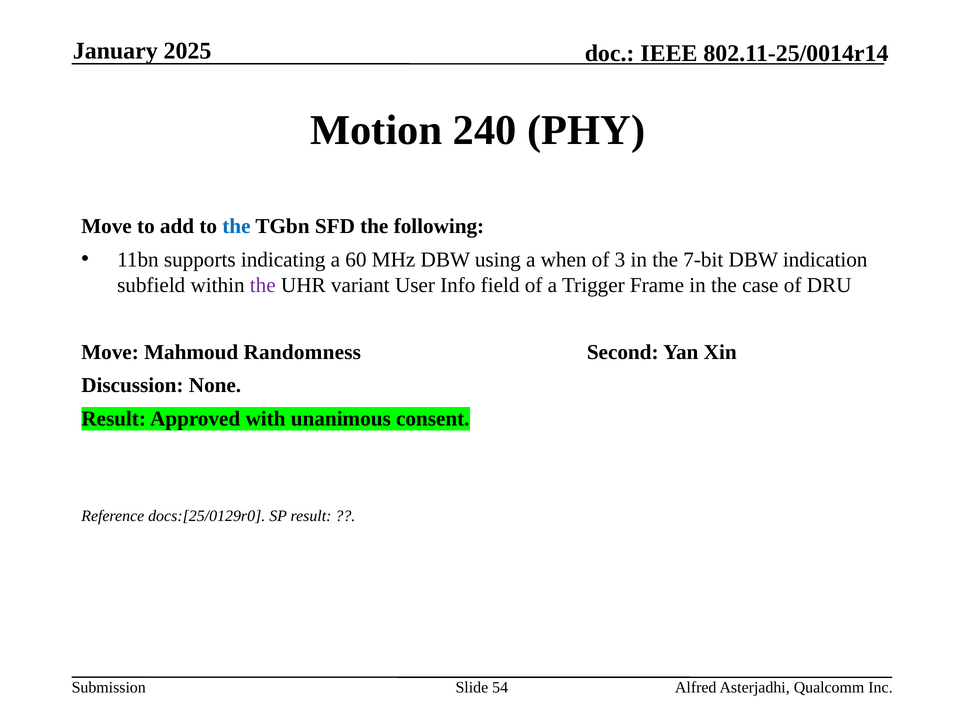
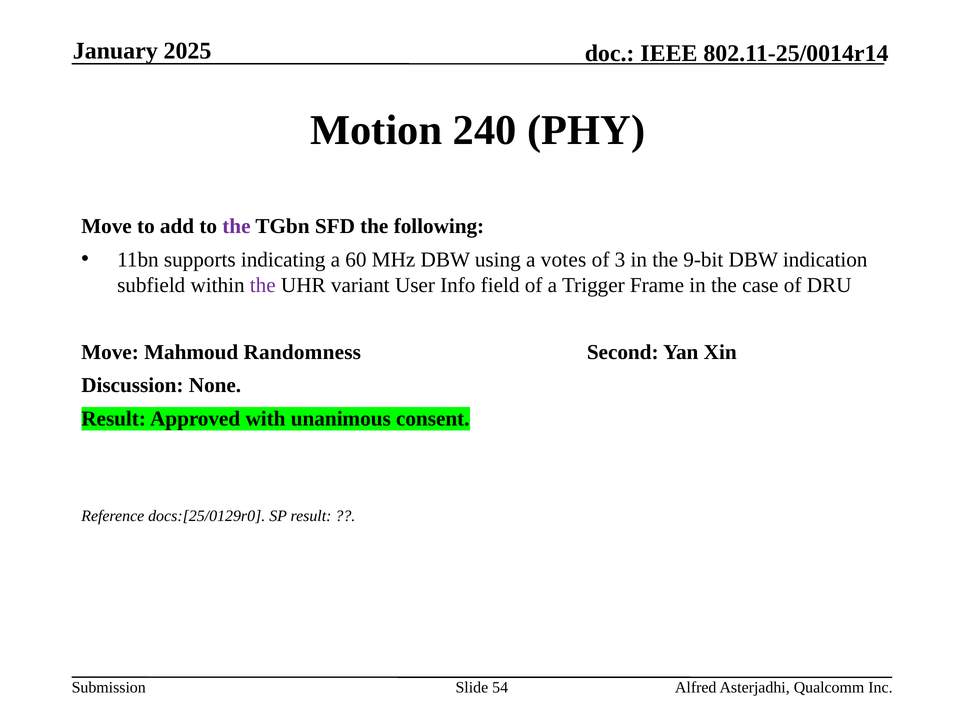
the at (236, 226) colour: blue -> purple
when: when -> votes
7-bit: 7-bit -> 9-bit
